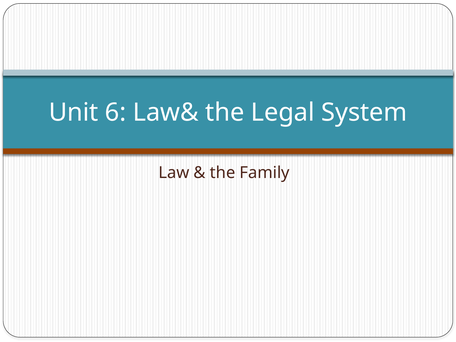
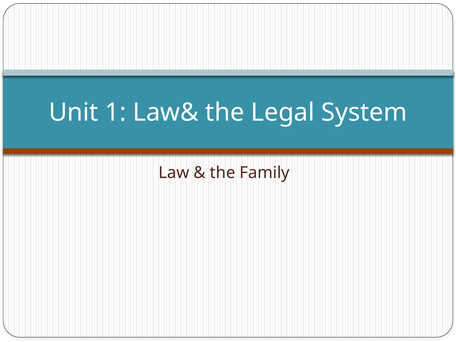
6: 6 -> 1
